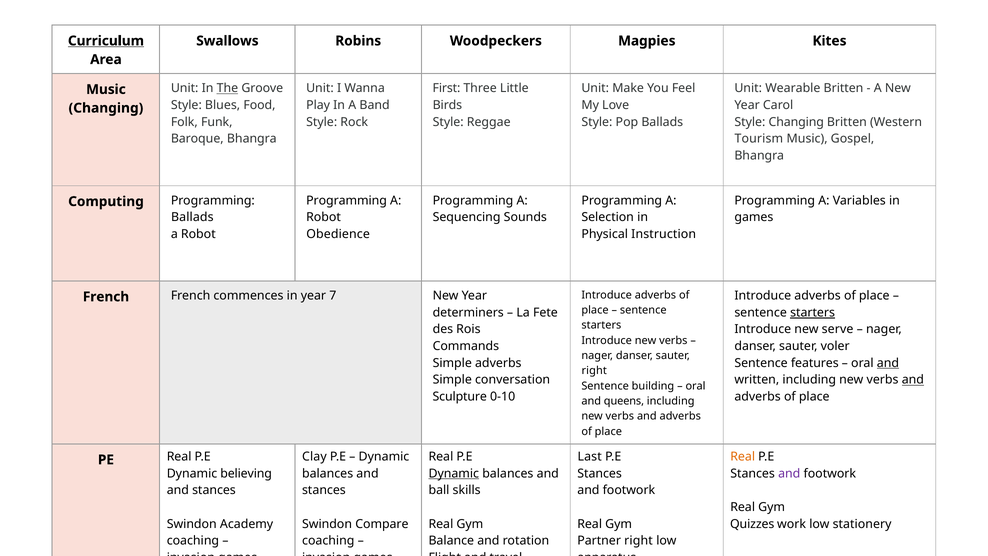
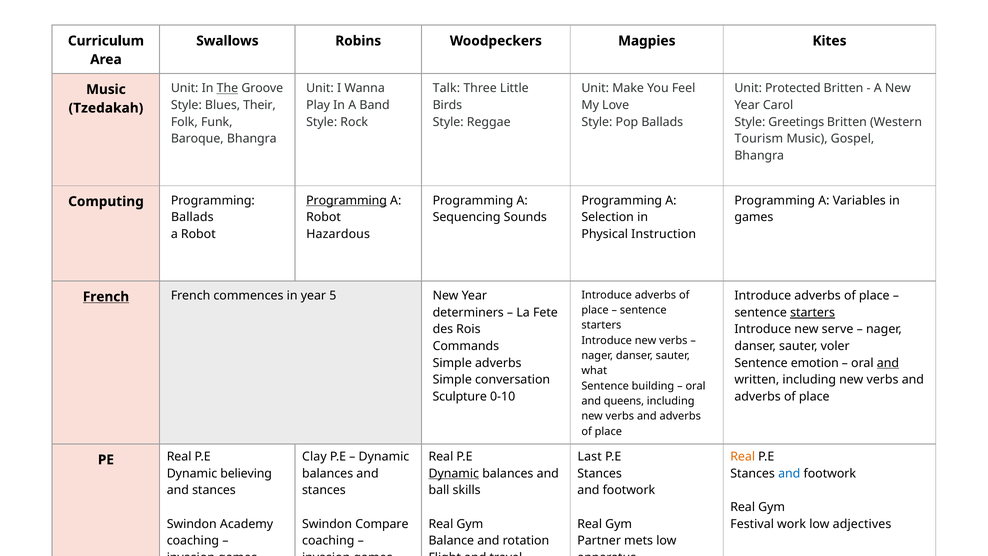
Curriculum underline: present -> none
First: First -> Talk
Wearable: Wearable -> Protected
Food: Food -> Their
Changing at (106, 108): Changing -> Tzedakah
Style Changing: Changing -> Greetings
Programming at (347, 200) underline: none -> present
Obedience: Obedience -> Hazardous
French at (106, 297) underline: none -> present
7: 7 -> 5
features: features -> emotion
right at (594, 371): right -> what
and at (913, 380) underline: present -> none
and at (789, 473) colour: purple -> blue
Quizzes: Quizzes -> Festival
stationery: stationery -> adjectives
Partner right: right -> mets
